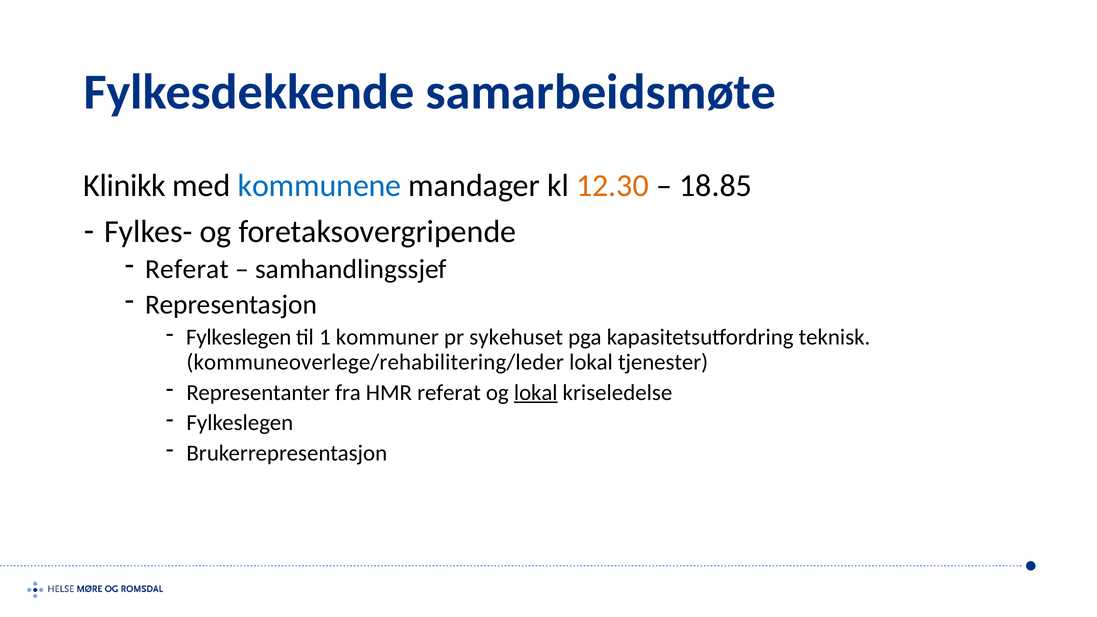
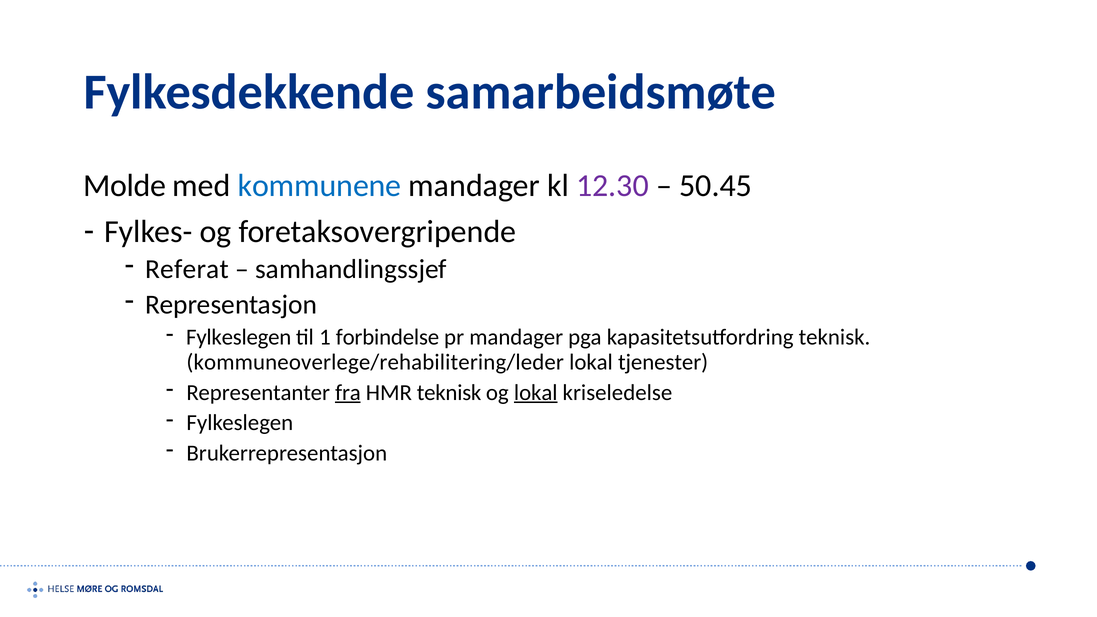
Klinikk: Klinikk -> Molde
12.30 colour: orange -> purple
18.85: 18.85 -> 50.45
kommuner: kommuner -> forbindelse
pr sykehuset: sykehuset -> mandager
fra underline: none -> present
HMR referat: referat -> teknisk
